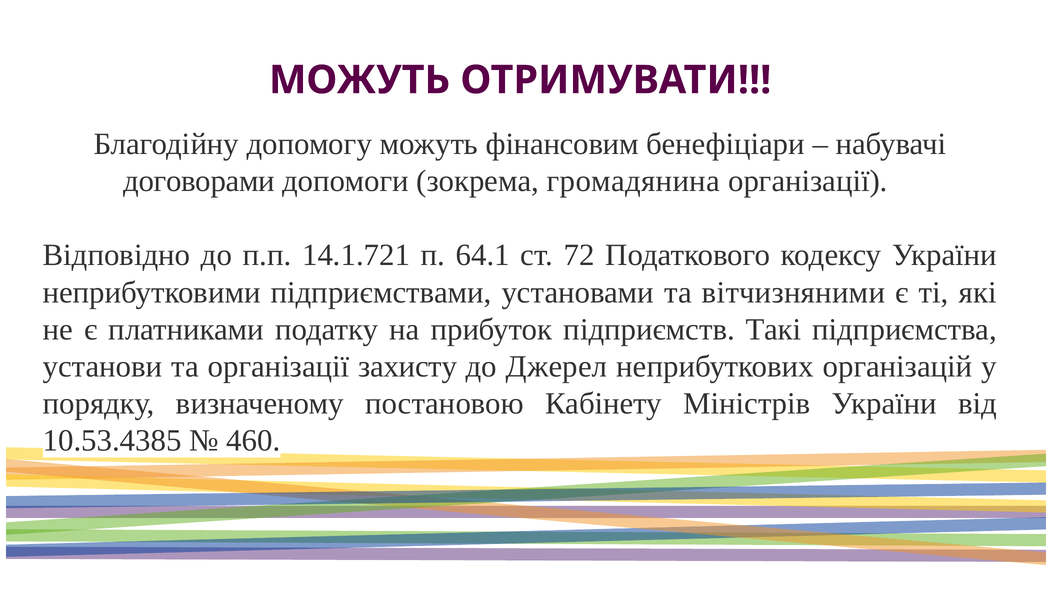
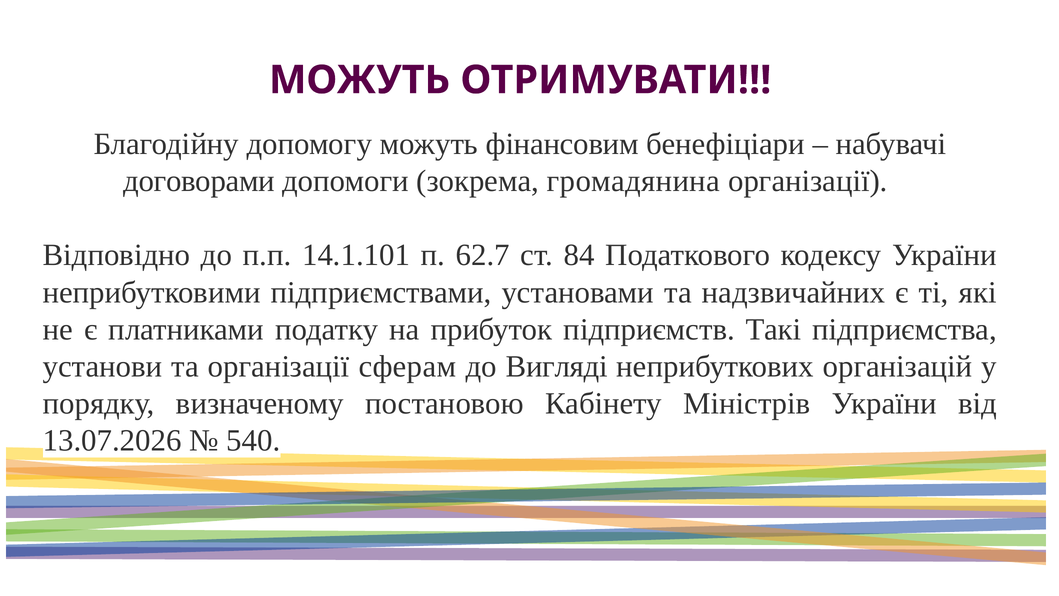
14.1.721: 14.1.721 -> 14.1.101
64.1: 64.1 -> 62.7
72: 72 -> 84
вітчизняними: вітчизняними -> надзвичайних
захисту: захисту -> сферам
Джерел: Джерел -> Вигляді
10.53.4385: 10.53.4385 -> 13.07.2026
460: 460 -> 540
